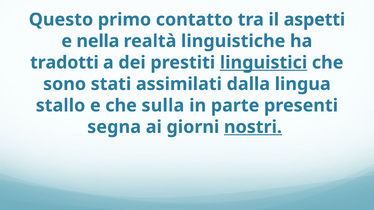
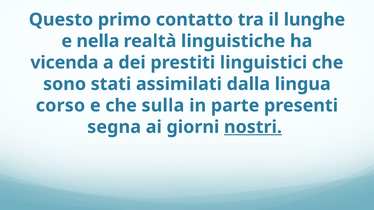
aspetti: aspetti -> lunghe
tradotti: tradotti -> vicenda
linguistici underline: present -> none
stallo: stallo -> corso
